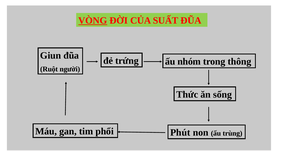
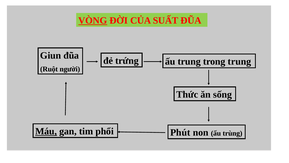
ấu nhóm: nhóm -> trung
trong thông: thông -> trung
Máu underline: none -> present
